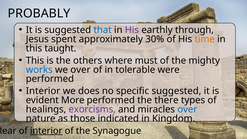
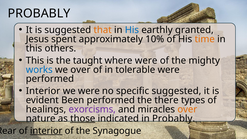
that colour: blue -> orange
His at (132, 30) colour: purple -> blue
through: through -> granted
30%: 30% -> 10%
taught: taught -> others
others: others -> taught
where must: must -> were
we does: does -> were
More: More -> Been
over at (187, 109) colour: blue -> orange
those underline: none -> present
in Kingdom: Kingdom -> Probably
